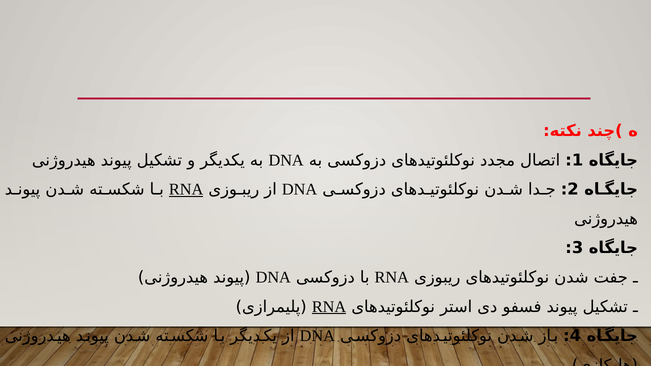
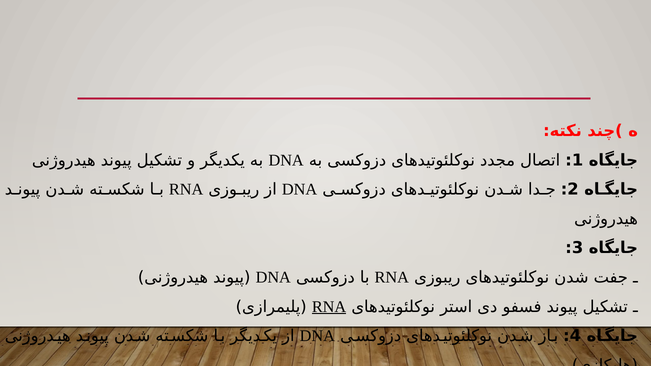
RNA at (186, 190) underline: present -> none
